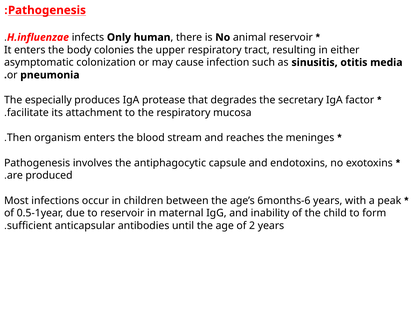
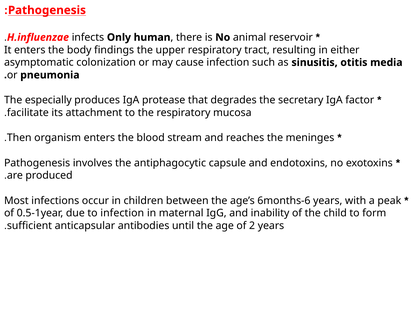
colonies: colonies -> findings
to reservoir: reservoir -> infection
